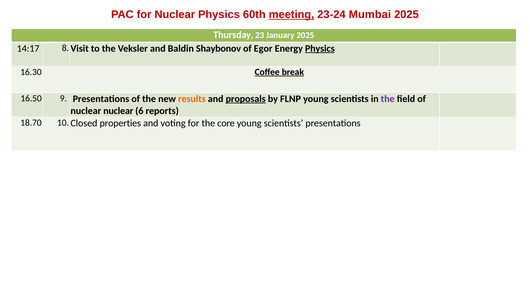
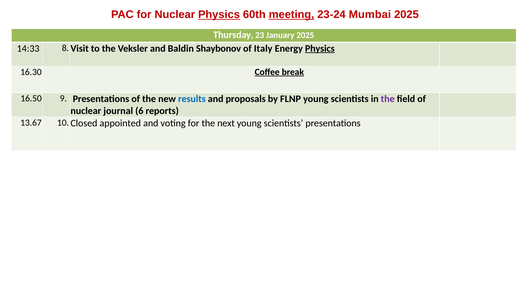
Physics at (219, 14) underline: none -> present
14:17: 14:17 -> 14:33
Egor: Egor -> Italy
results colour: orange -> blue
proposals underline: present -> none
nuclear nuclear: nuclear -> journal
18.70: 18.70 -> 13.67
properties: properties -> appointed
core: core -> next
